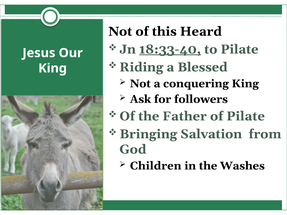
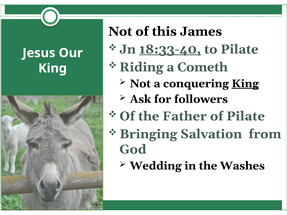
Heard: Heard -> James
Blessed: Blessed -> Cometh
King at (245, 84) underline: none -> present
Children: Children -> Wedding
